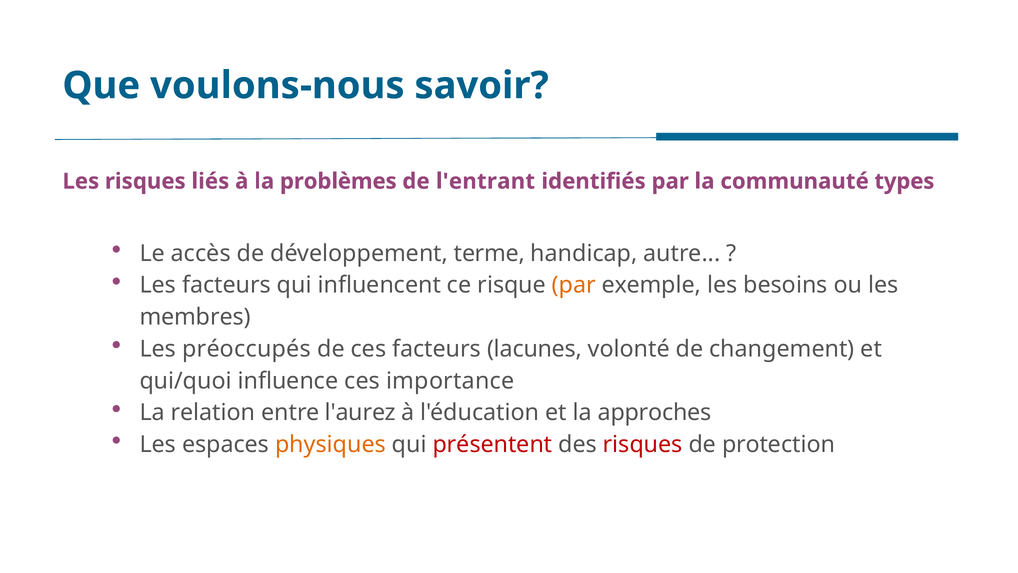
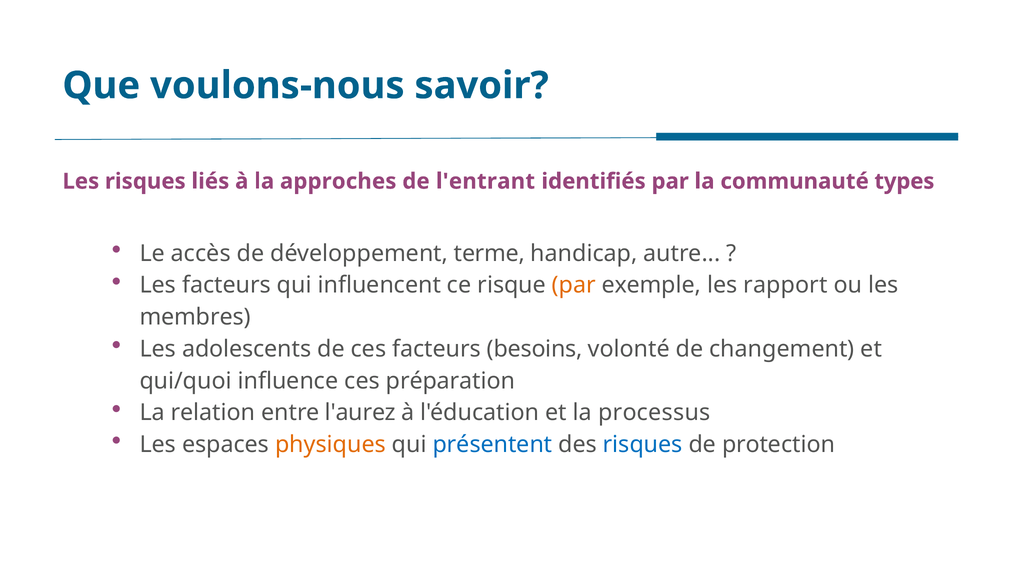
problèmes: problèmes -> approches
besoins: besoins -> rapport
préoccupés: préoccupés -> adolescents
lacunes: lacunes -> besoins
importance: importance -> préparation
approches: approches -> processus
présentent colour: red -> blue
risques at (643, 444) colour: red -> blue
